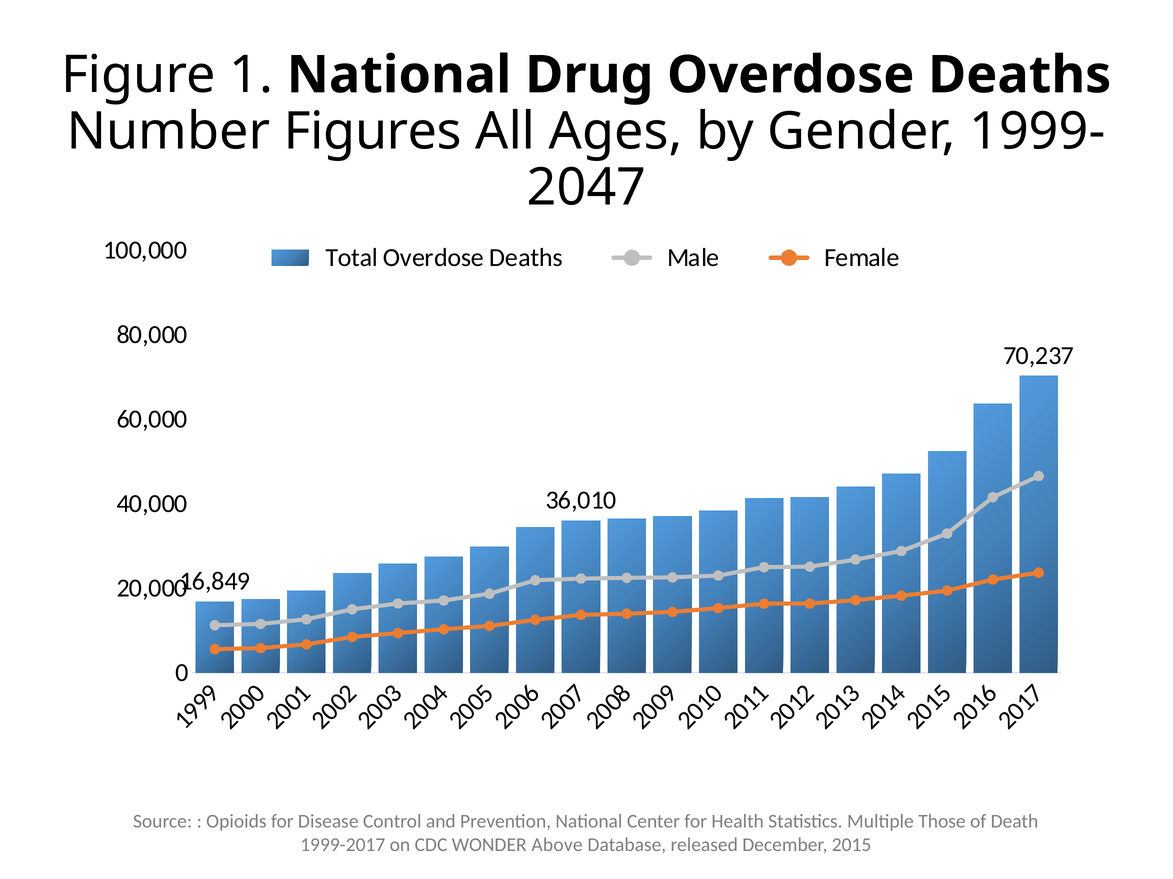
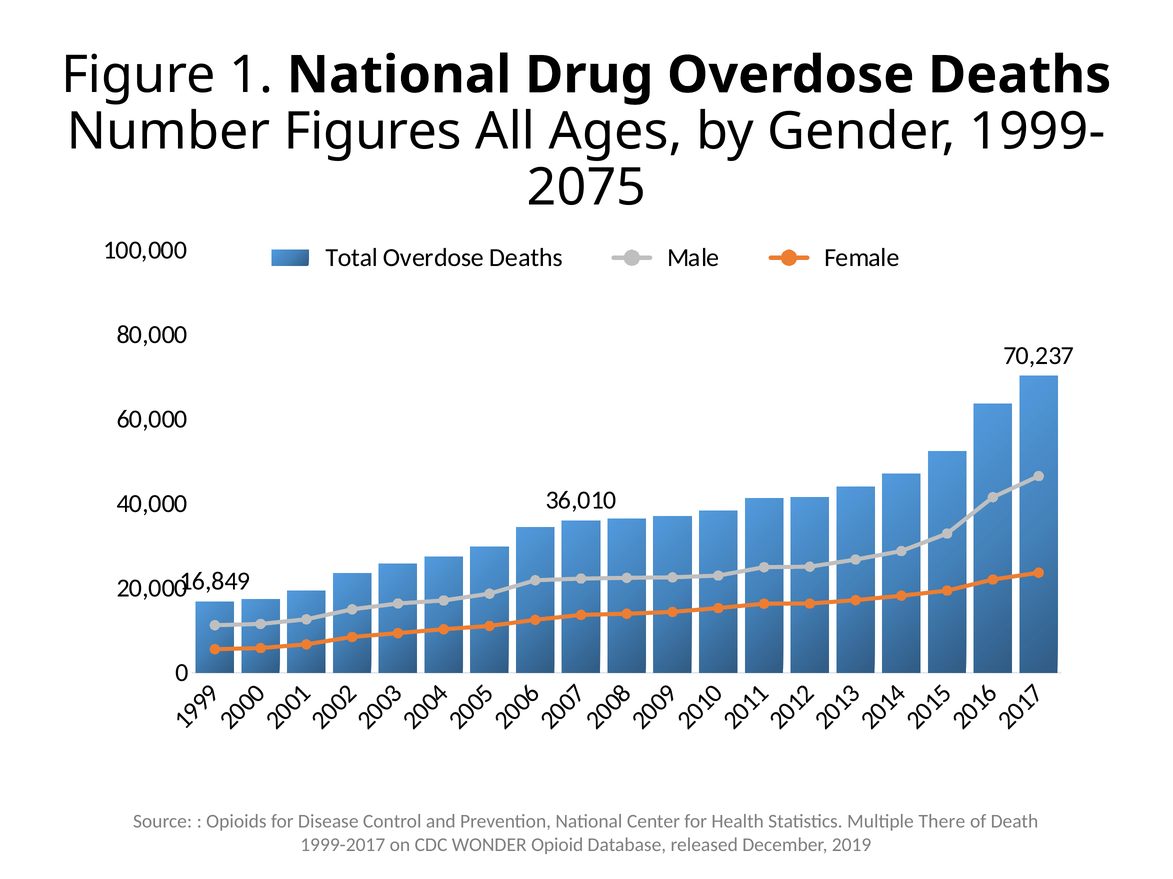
2047: 2047 -> 2075
Those: Those -> There
Above: Above -> Opioid
2015: 2015 -> 2019
